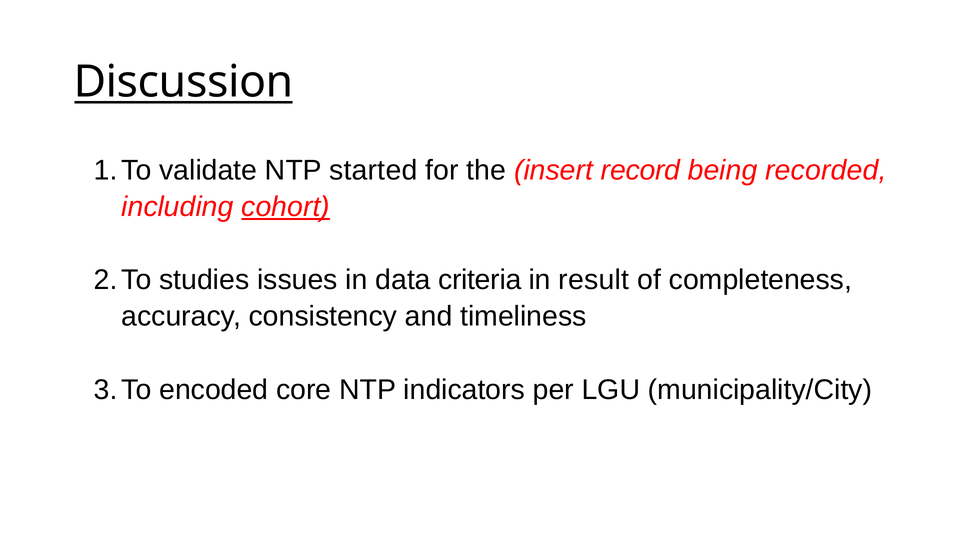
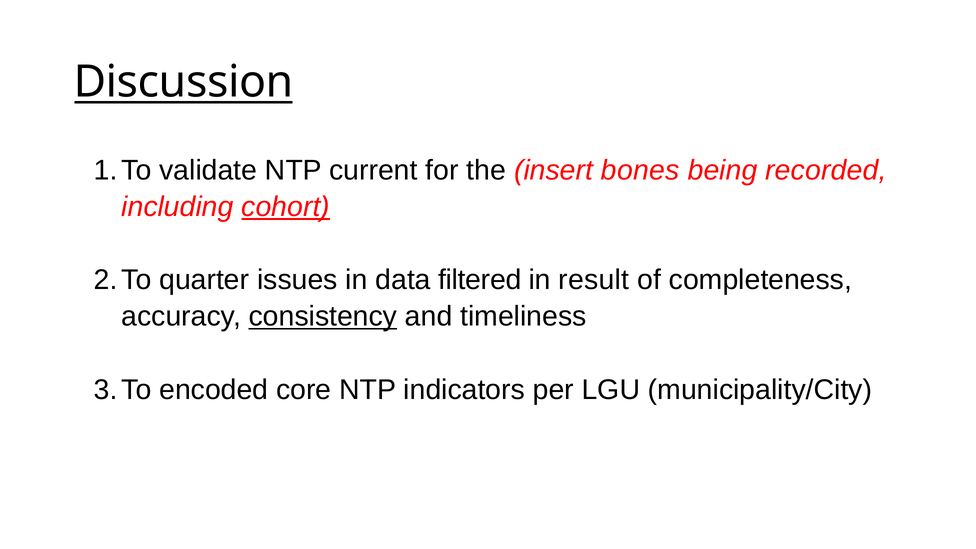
started: started -> current
record: record -> bones
studies: studies -> quarter
criteria: criteria -> filtered
consistency underline: none -> present
